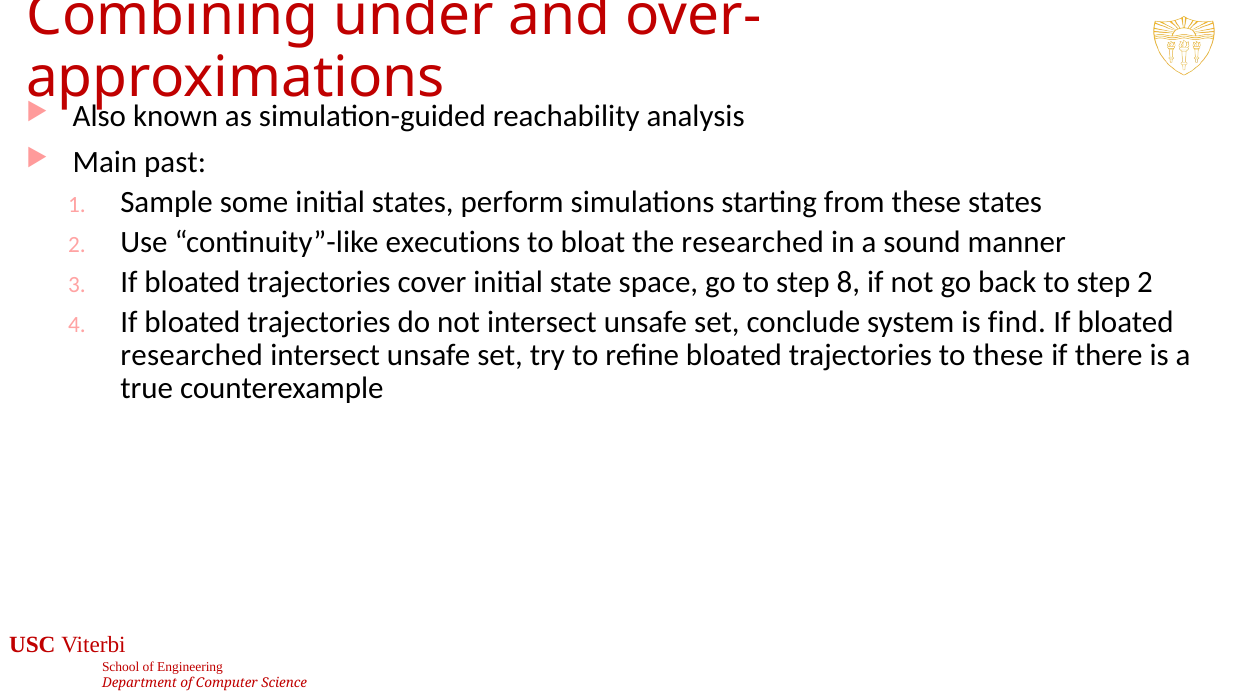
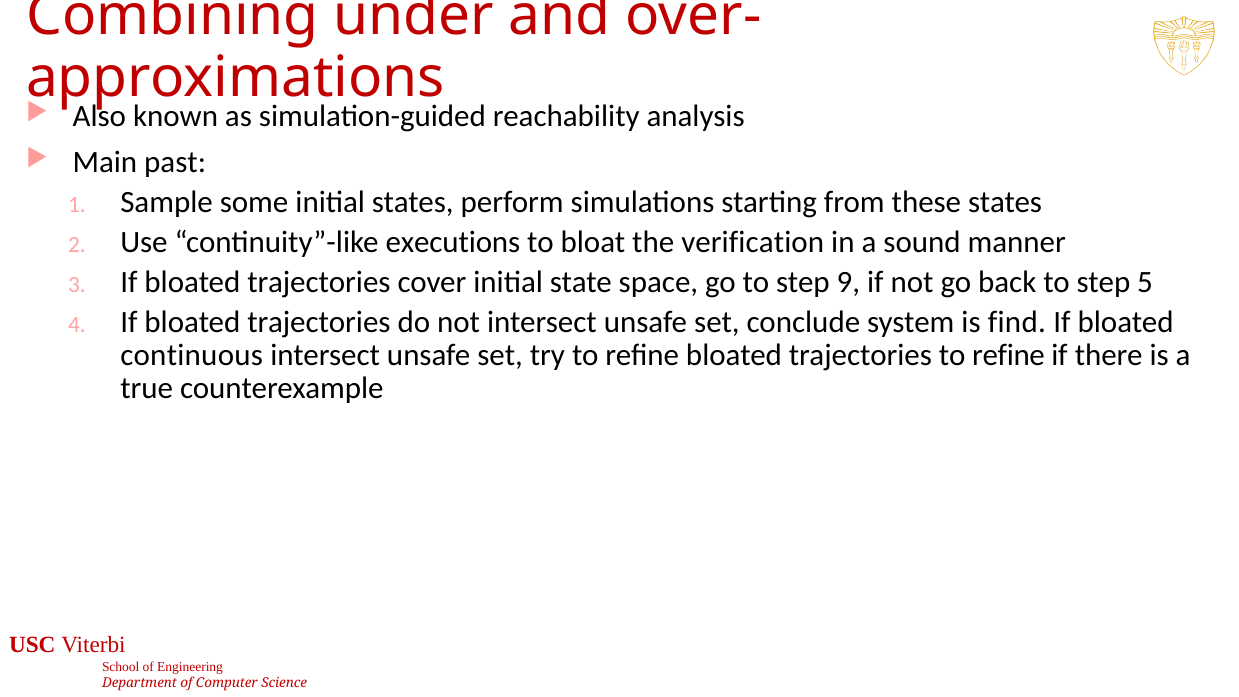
the researched: researched -> verification
8: 8 -> 9
step 2: 2 -> 5
researched at (192, 355): researched -> continuous
trajectories to these: these -> refine
